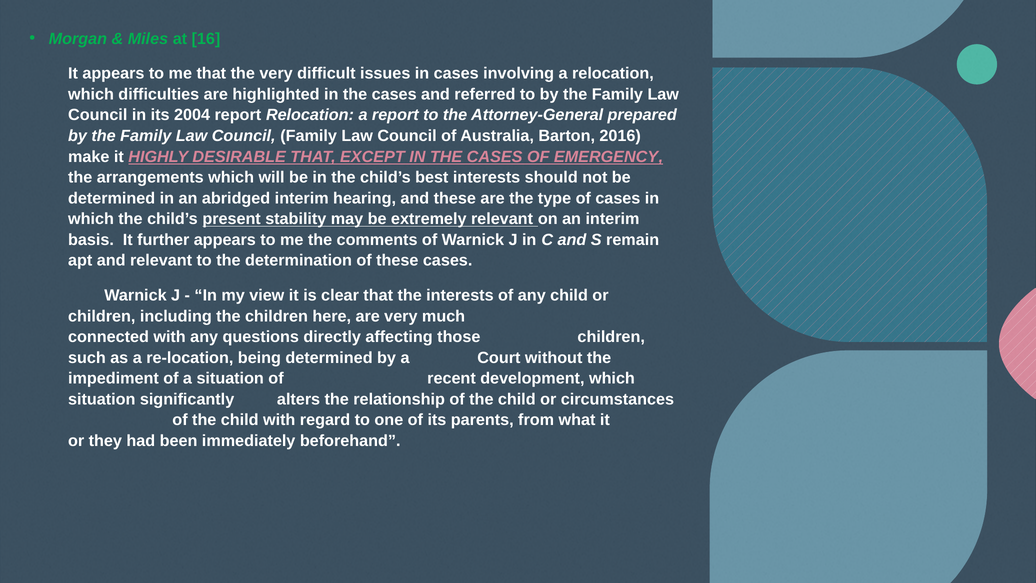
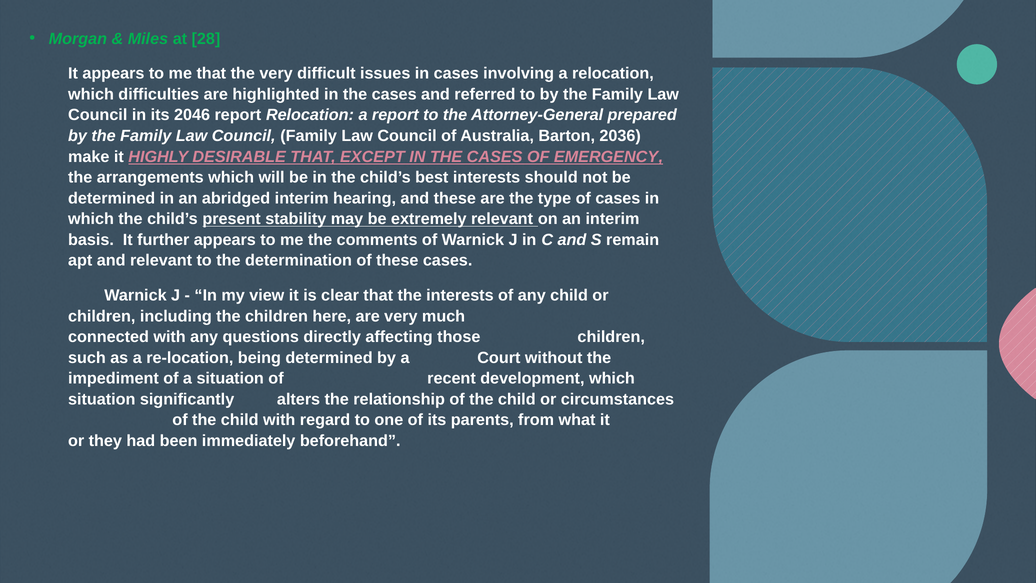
16: 16 -> 28
2004: 2004 -> 2046
2016: 2016 -> 2036
